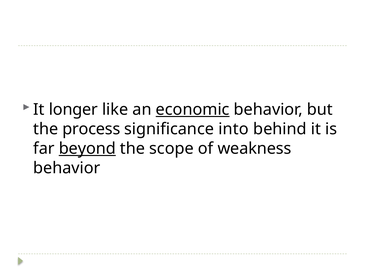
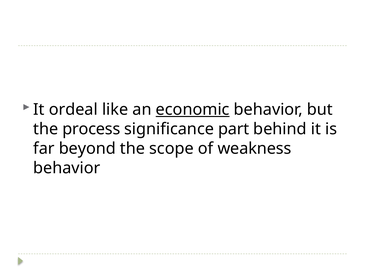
longer: longer -> ordeal
into: into -> part
beyond underline: present -> none
